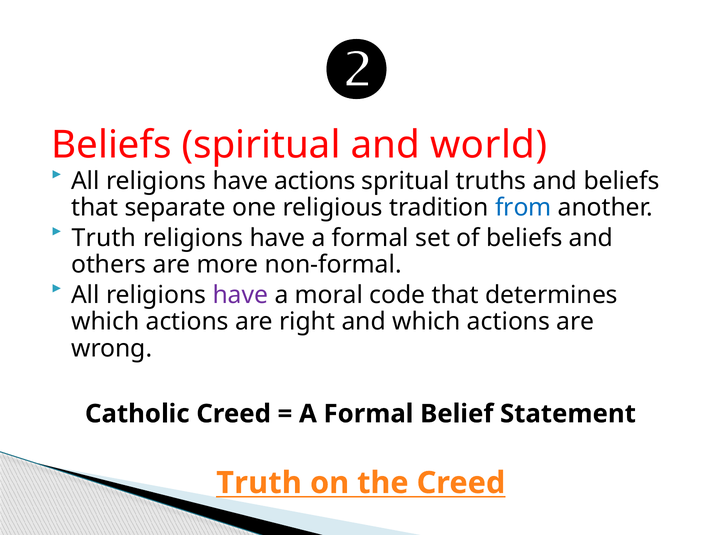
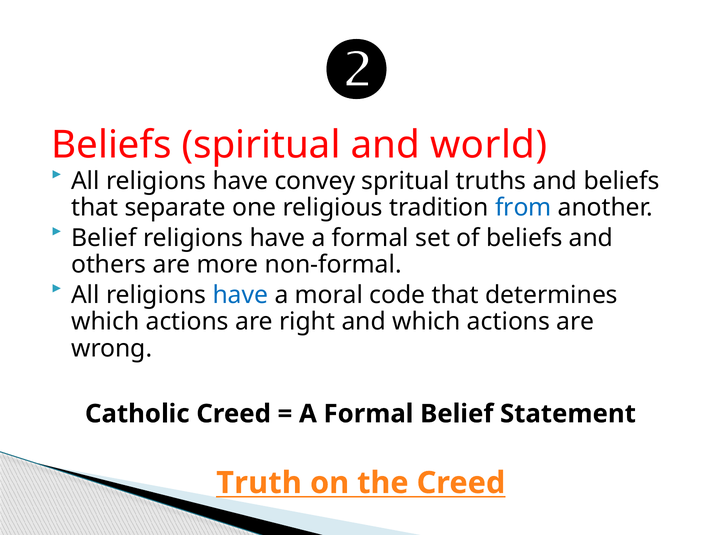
have actions: actions -> convey
Truth at (104, 238): Truth -> Belief
have at (240, 295) colour: purple -> blue
